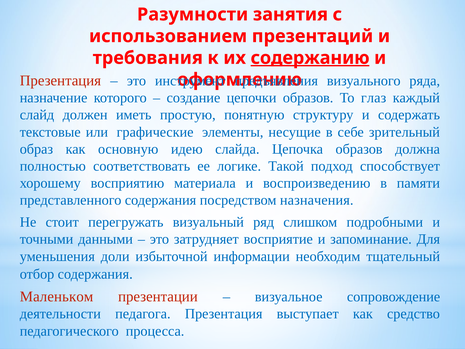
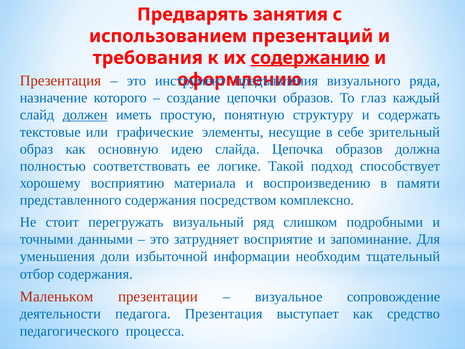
Разумности: Разумности -> Предварять
должен underline: none -> present
назначения: назначения -> комплексно
